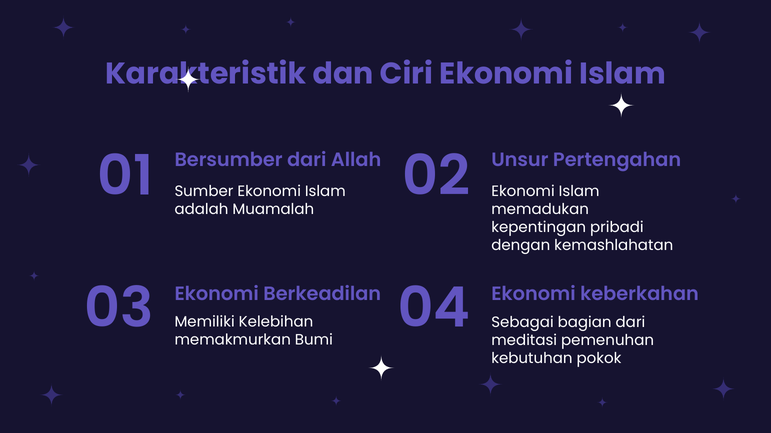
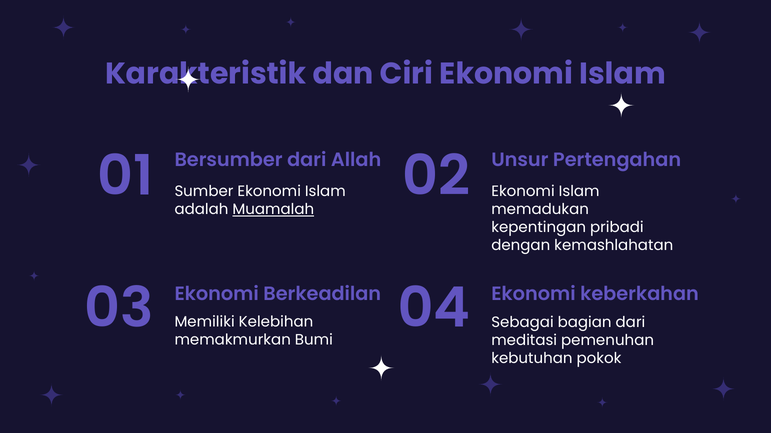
Muamalah underline: none -> present
